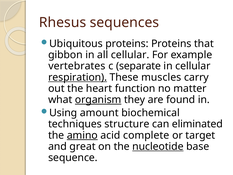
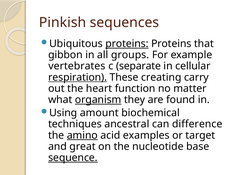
Rhesus: Rhesus -> Pinkish
proteins at (127, 44) underline: none -> present
all cellular: cellular -> groups
muscles: muscles -> creating
structure: structure -> ancestral
eliminated: eliminated -> difference
complete: complete -> examples
nucleotide underline: present -> none
sequence underline: none -> present
